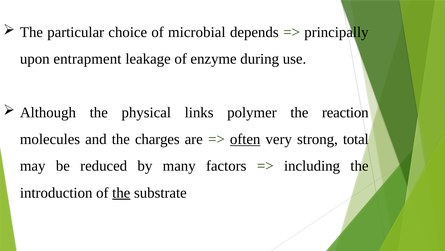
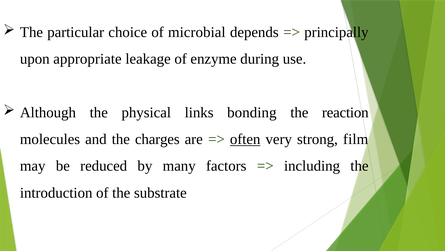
entrapment: entrapment -> appropriate
polymer: polymer -> bonding
total: total -> film
the at (121, 192) underline: present -> none
